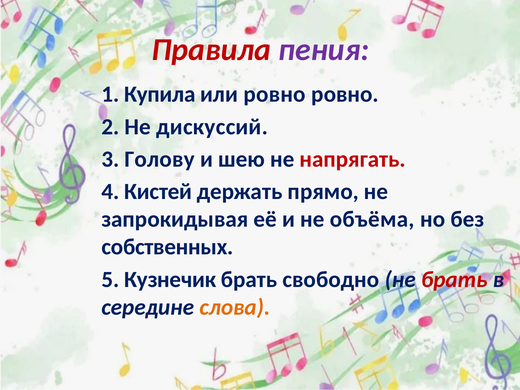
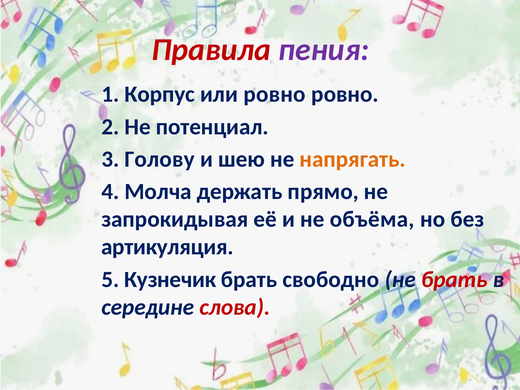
Купила: Купила -> Корпус
дискуссий: дискуссий -> потенциал
напрягать colour: red -> orange
Кистей: Кистей -> Молча
собственных: собственных -> артикуляция
слова colour: orange -> red
